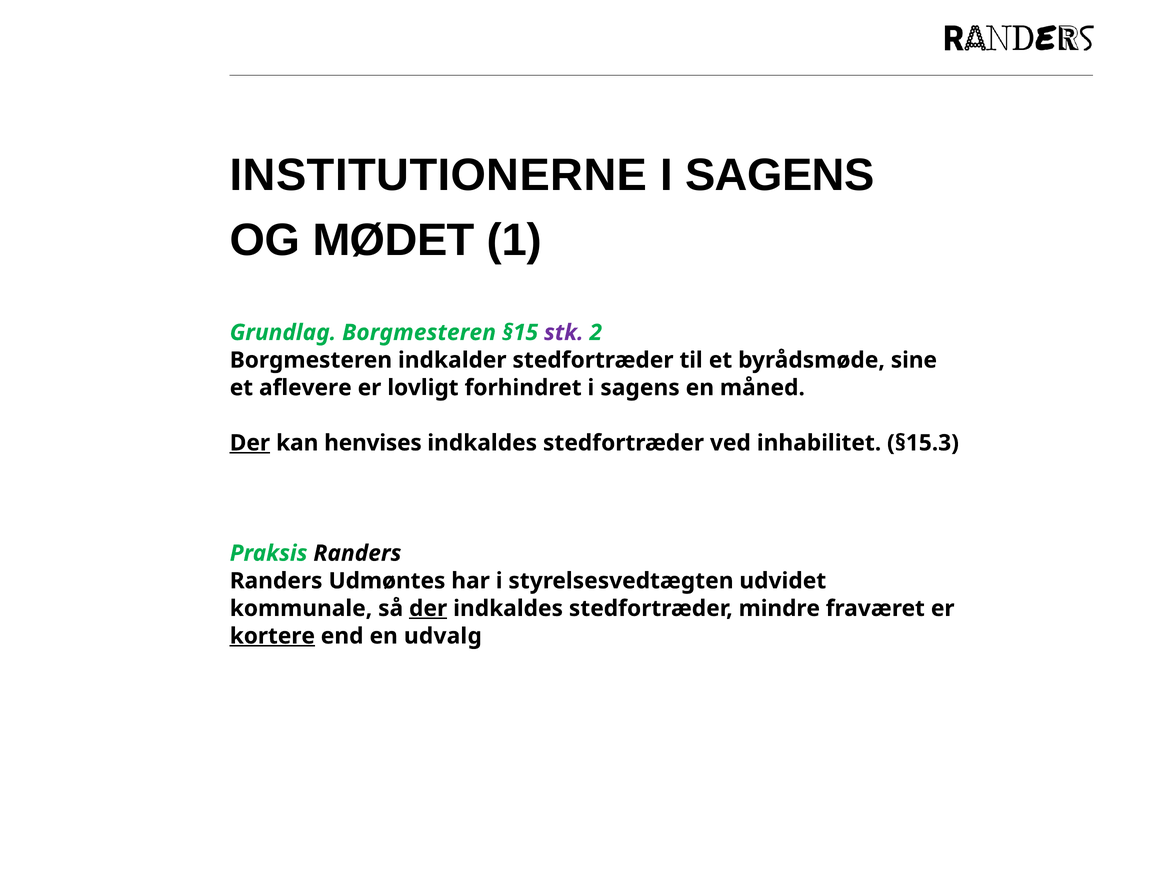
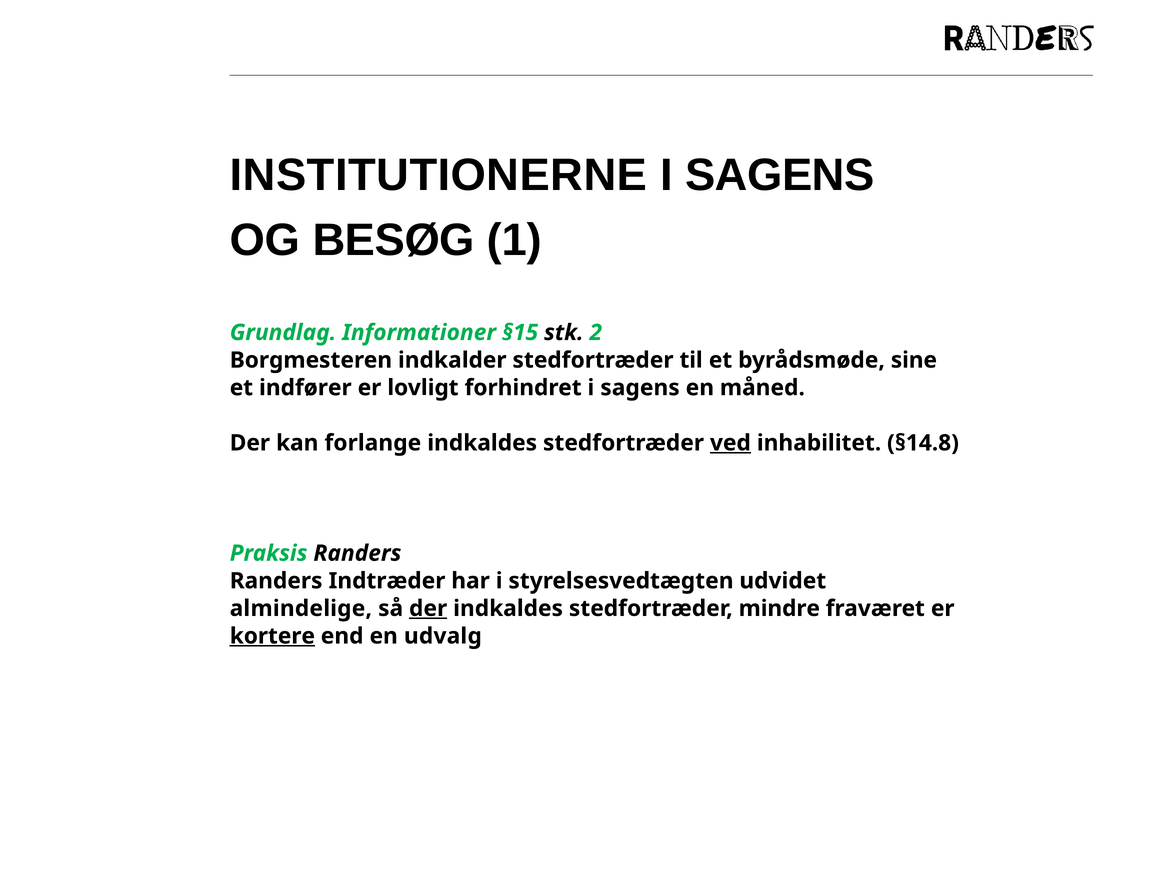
MØDET: MØDET -> BESØG
Grundlag Borgmesteren: Borgmesteren -> Informationer
stk colour: purple -> black
aflevere: aflevere -> indfører
Der at (250, 443) underline: present -> none
henvises: henvises -> forlange
ved underline: none -> present
§15.3: §15.3 -> §14.8
Udmøntes: Udmøntes -> Indtræder
kommunale: kommunale -> almindelige
